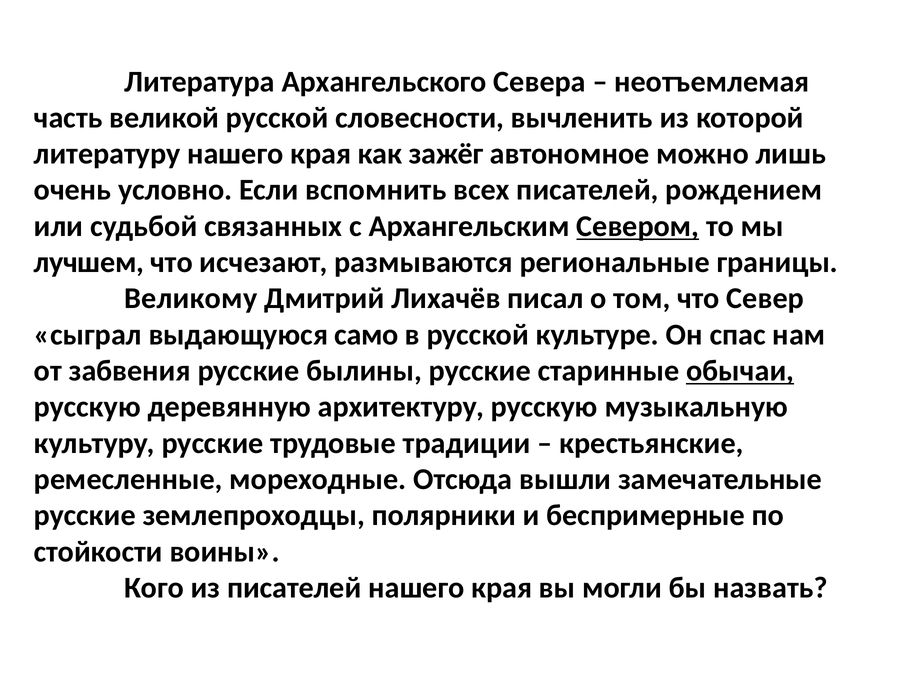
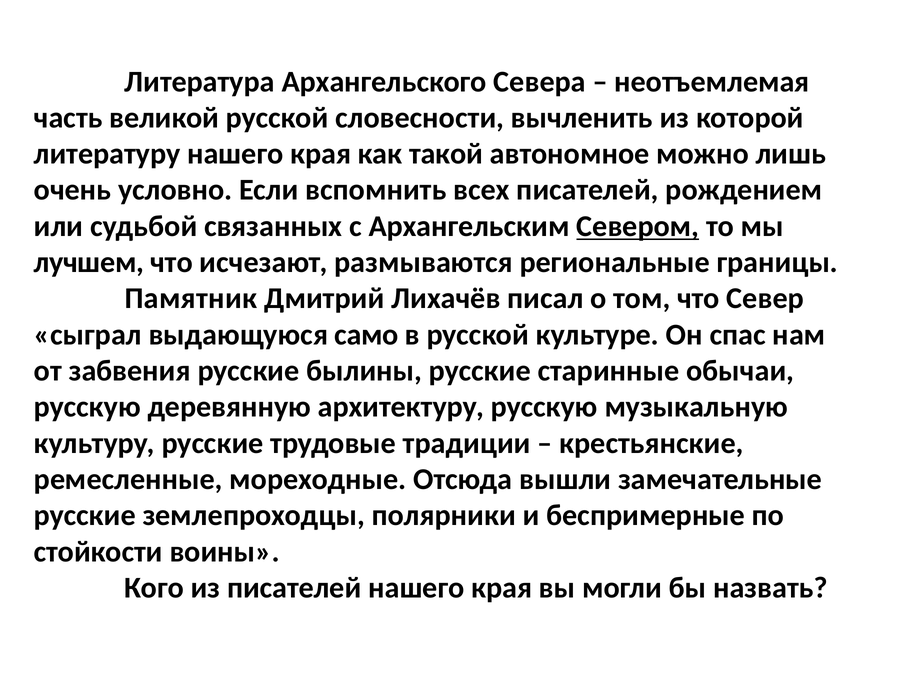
зажёг: зажёг -> такой
Великому: Великому -> Памятник
обычаи underline: present -> none
